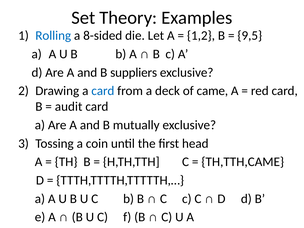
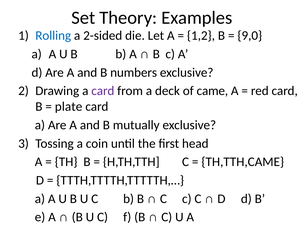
8-sided: 8-sided -> 2-sided
9,5: 9,5 -> 9,0
suppliers: suppliers -> numbers
card at (103, 91) colour: blue -> purple
audit: audit -> plate
